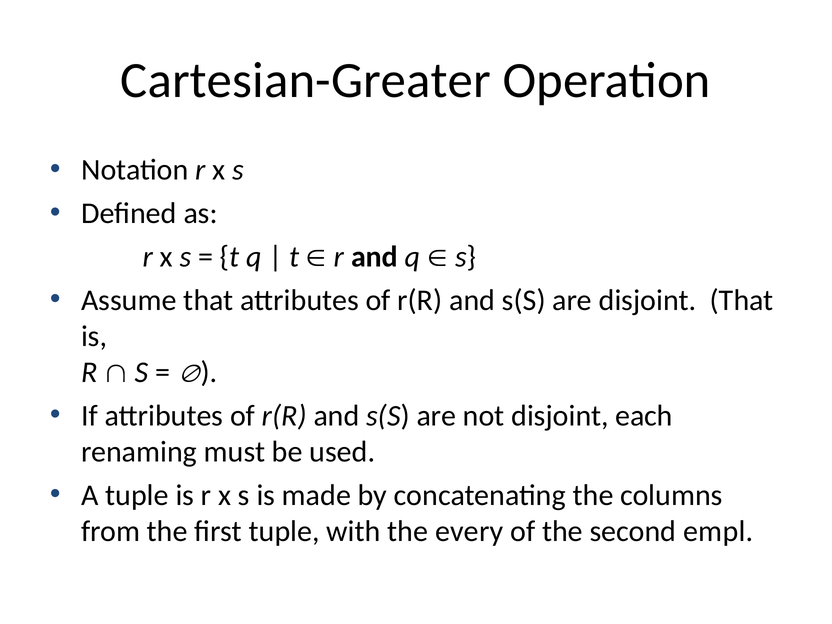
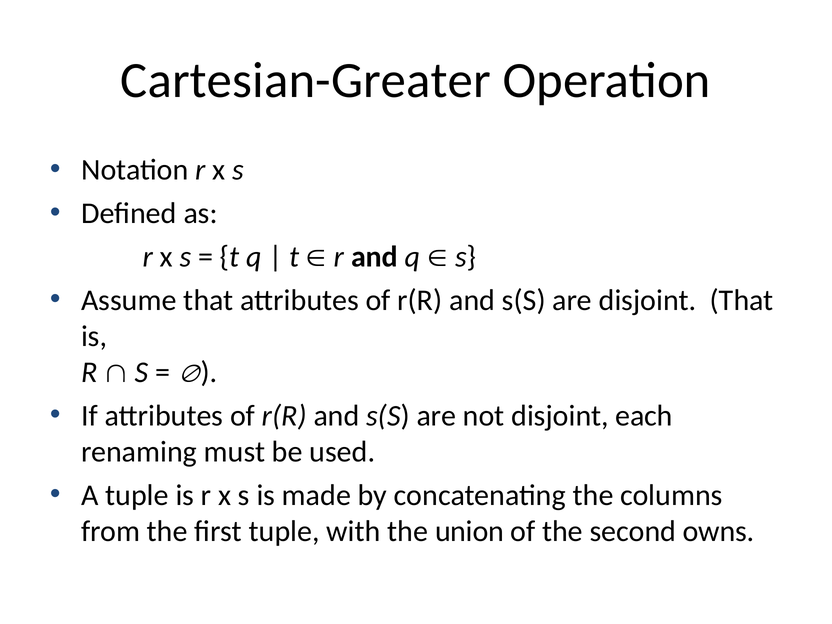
every: every -> union
empl: empl -> owns
